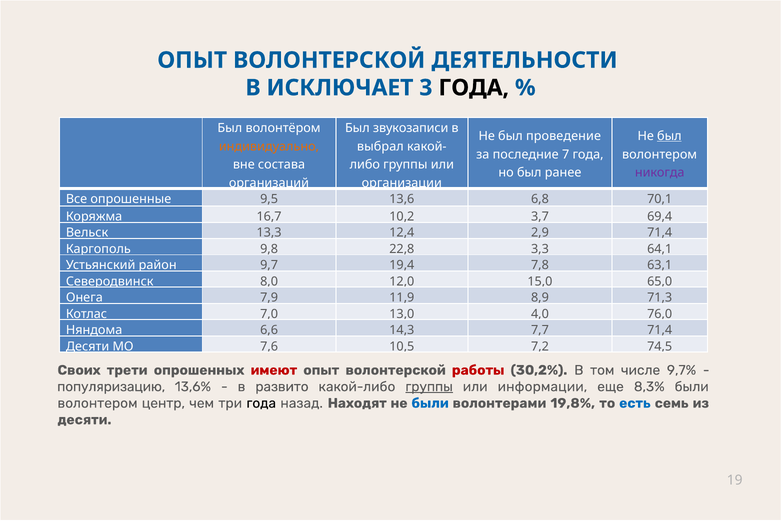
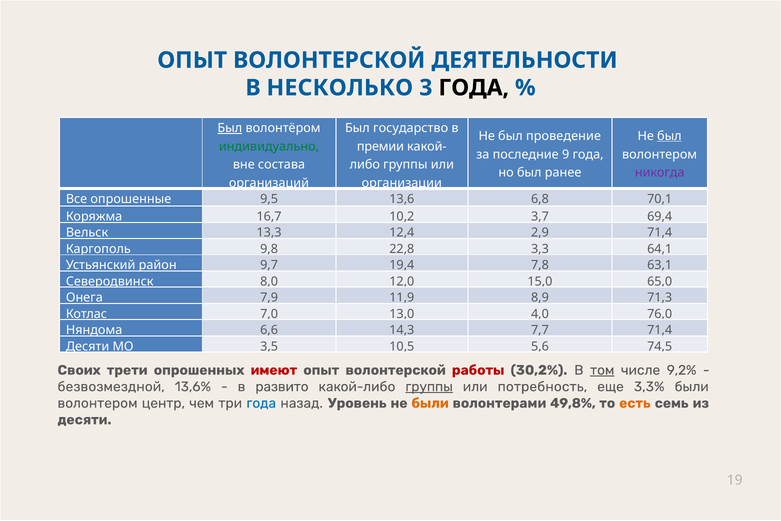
ИСКЛЮЧАЕТ: ИСКЛЮЧАЕТ -> НЕСКОЛЬКО
Был at (230, 128) underline: none -> present
звукозаписи: звукозаписи -> государство
индивидуально colour: orange -> green
выбрал: выбрал -> премии
7: 7 -> 9
7,6: 7,6 -> 3,5
7,2: 7,2 -> 5,6
том underline: none -> present
9,7%: 9,7% -> 9,2%
популяризацию: популяризацию -> безвозмездной
информации: информации -> потребность
8,3%: 8,3% -> 3,3%
года at (261, 404) colour: black -> blue
Находят: Находят -> Уровень
были at (430, 404) colour: blue -> orange
19,8%: 19,8% -> 49,8%
есть colour: blue -> orange
